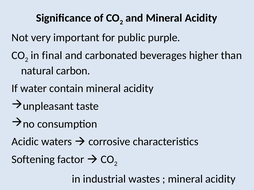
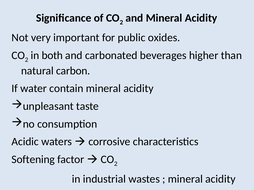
purple: purple -> oxides
final: final -> both
